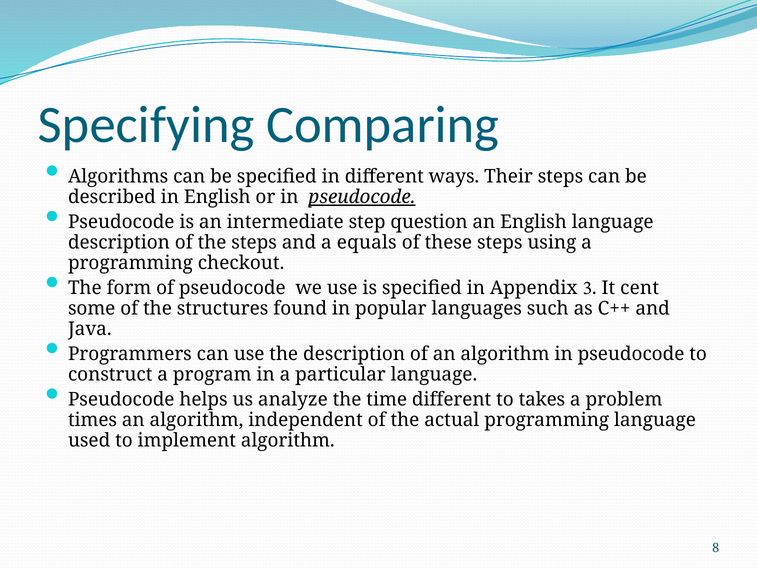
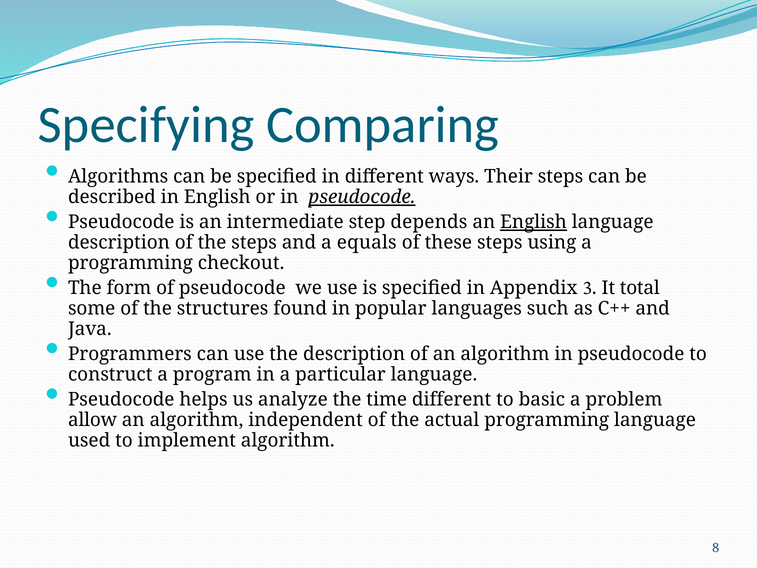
question: question -> depends
English at (533, 222) underline: none -> present
cent: cent -> total
takes: takes -> basic
times: times -> allow
